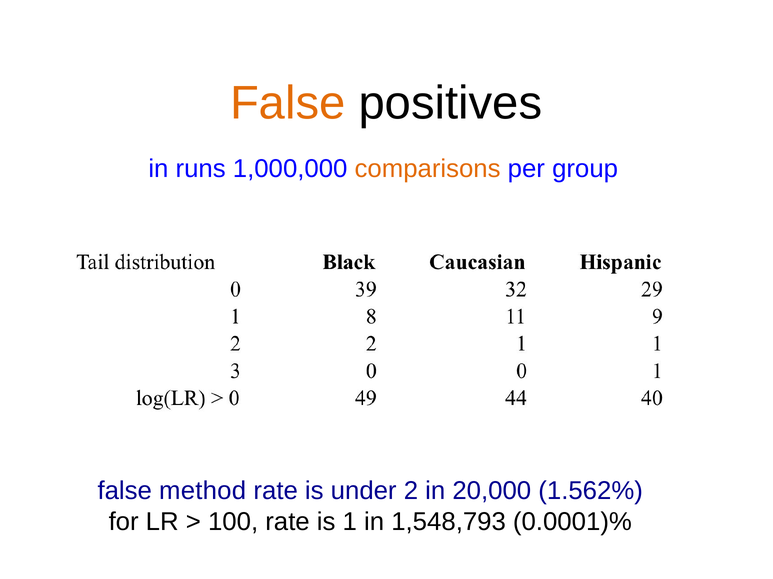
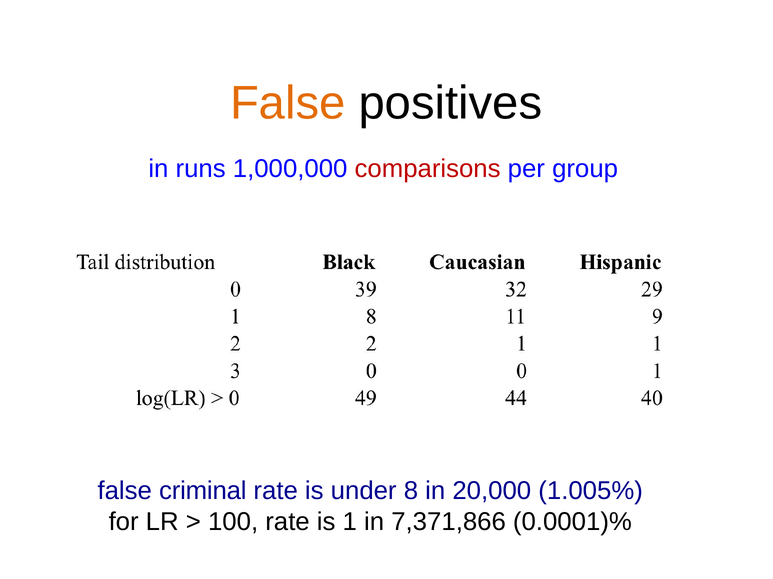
comparisons colour: orange -> red
method: method -> criminal
2: 2 -> 8
1.562%: 1.562% -> 1.005%
1,548,793: 1,548,793 -> 7,371,866
